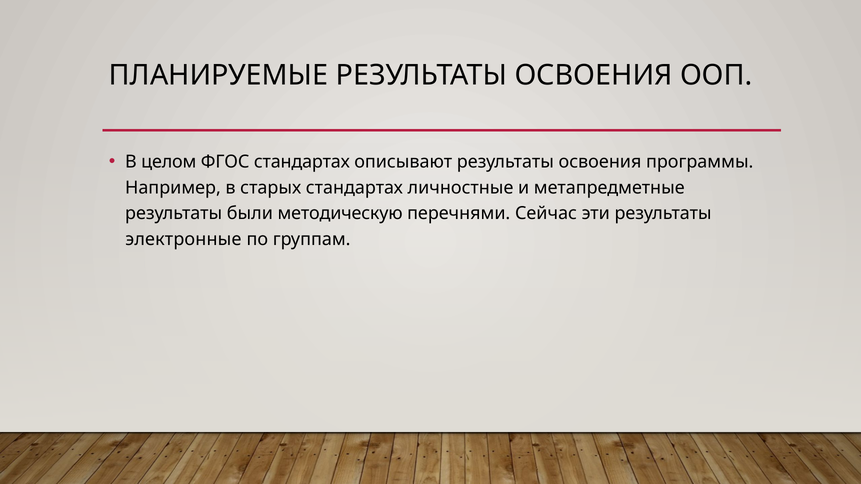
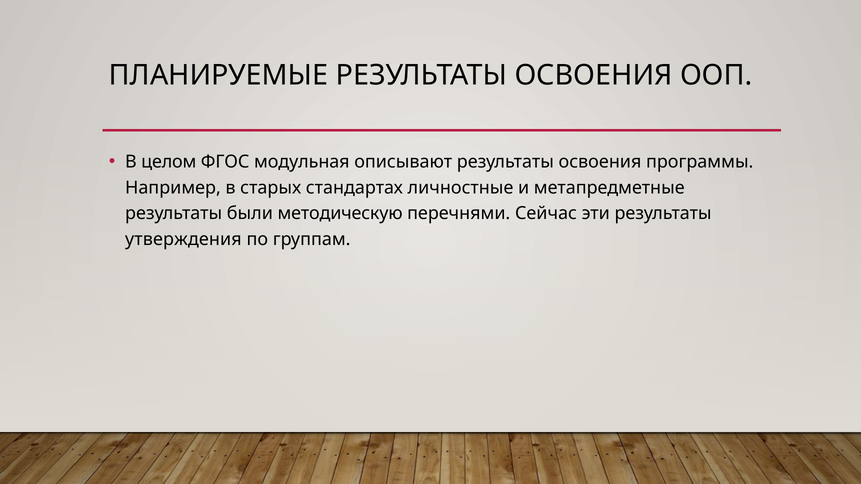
ФГОС стандартах: стандартах -> модульная
электронные: электронные -> утверждения
